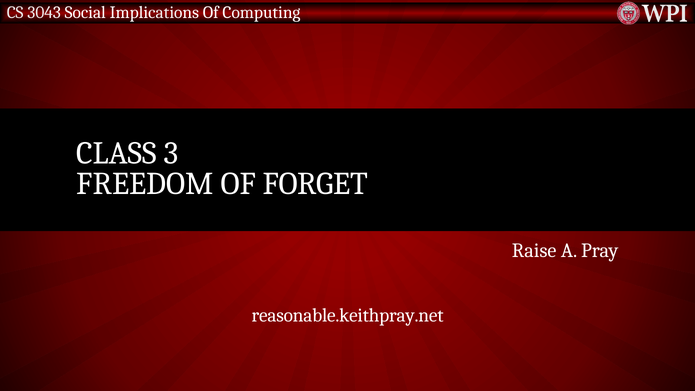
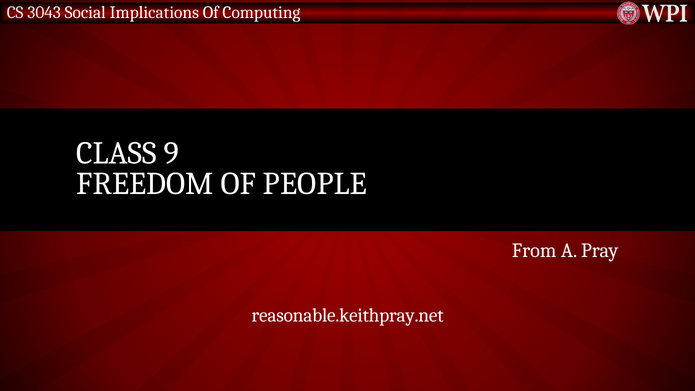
3: 3 -> 9
FORGET: FORGET -> PEOPLE
Raise: Raise -> From
